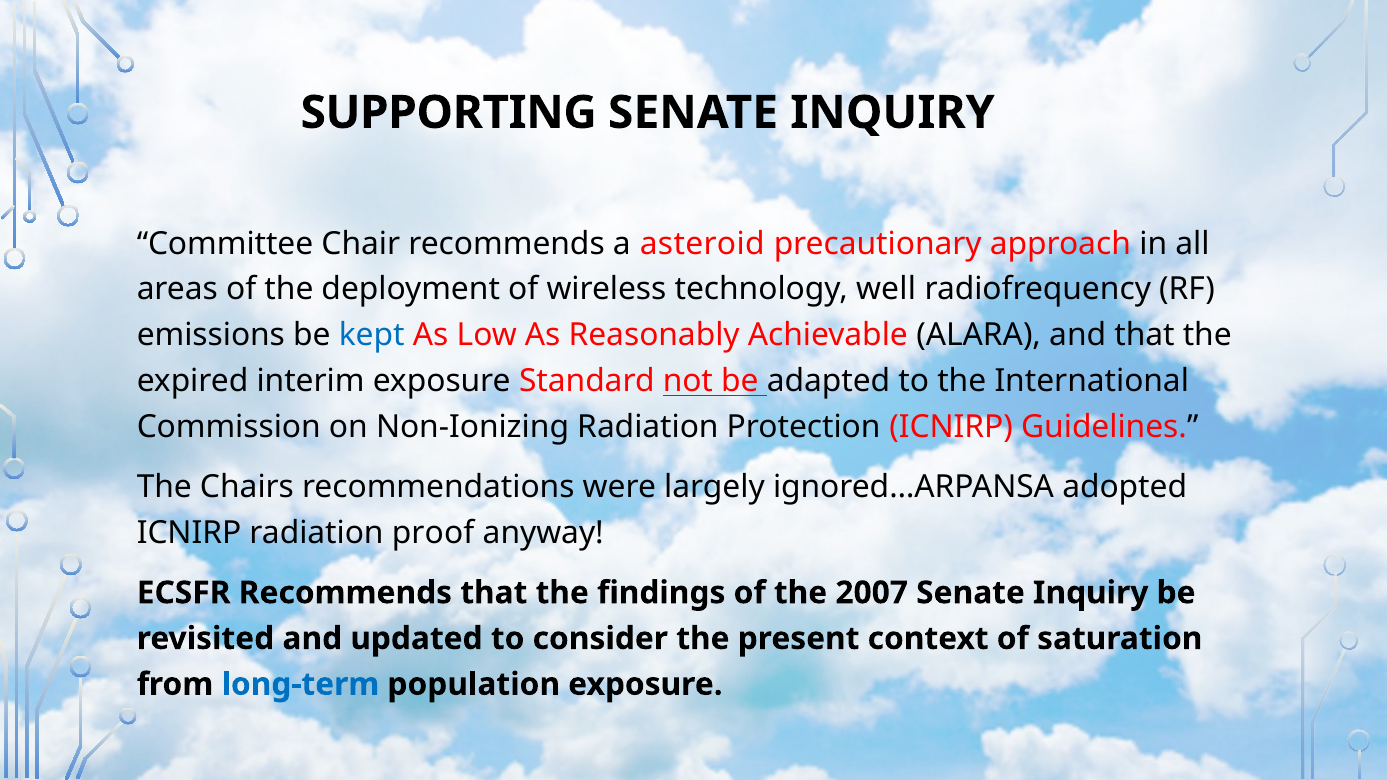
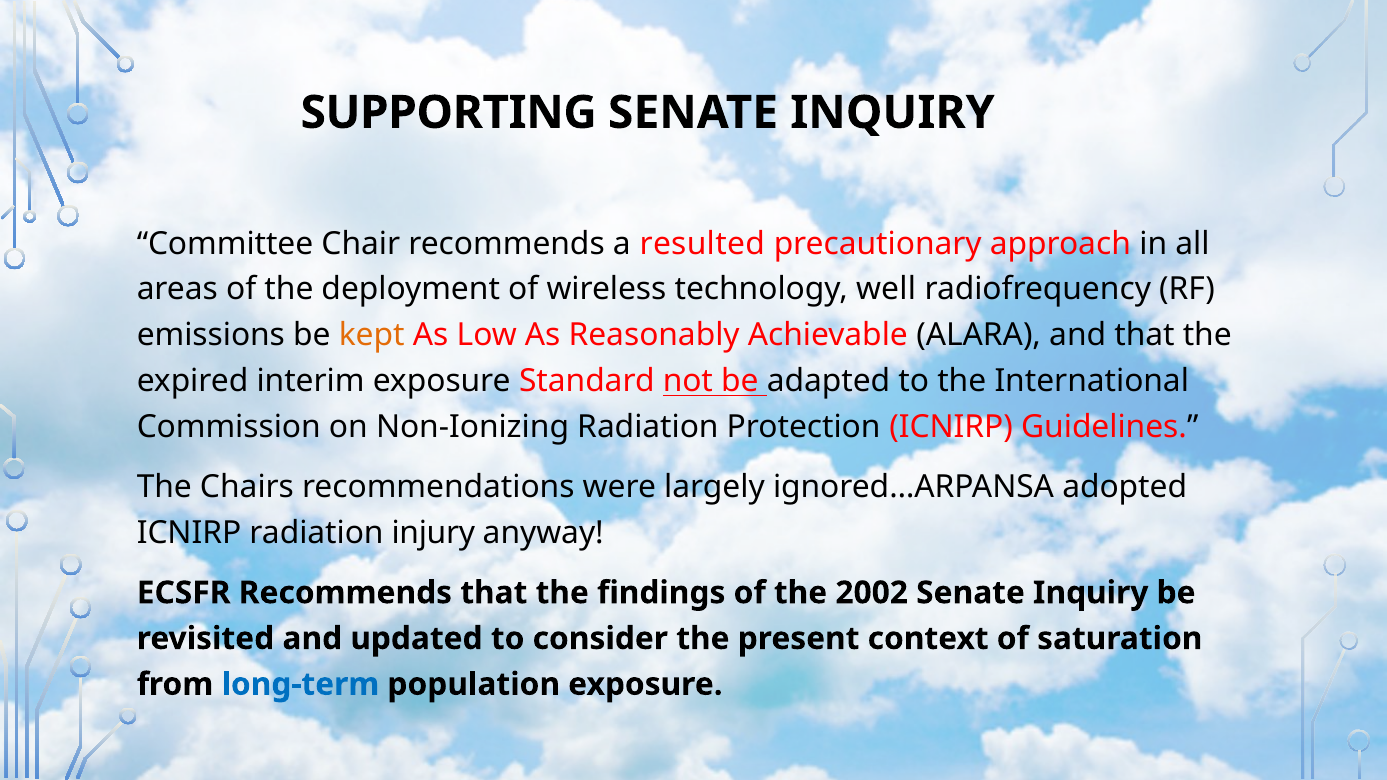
asteroid: asteroid -> resulted
kept colour: blue -> orange
proof: proof -> injury
2007: 2007 -> 2002
